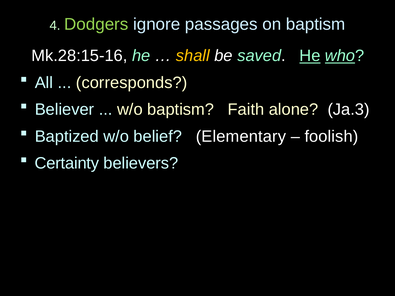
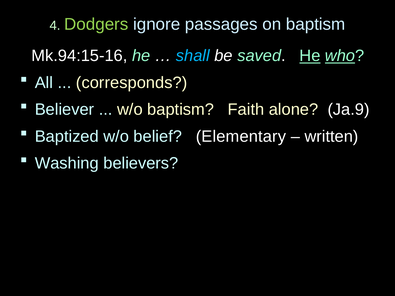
Mk.28:15-16: Mk.28:15-16 -> Mk.94:15-16
shall colour: yellow -> light blue
Ja.3: Ja.3 -> Ja.9
foolish: foolish -> written
Certainty: Certainty -> Washing
